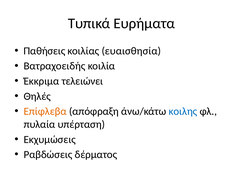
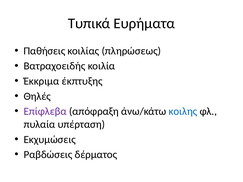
ευαισθησία: ευαισθησία -> πληρώσεως
τελειώνει: τελειώνει -> έκπτυξης
Επίφλεβα colour: orange -> purple
